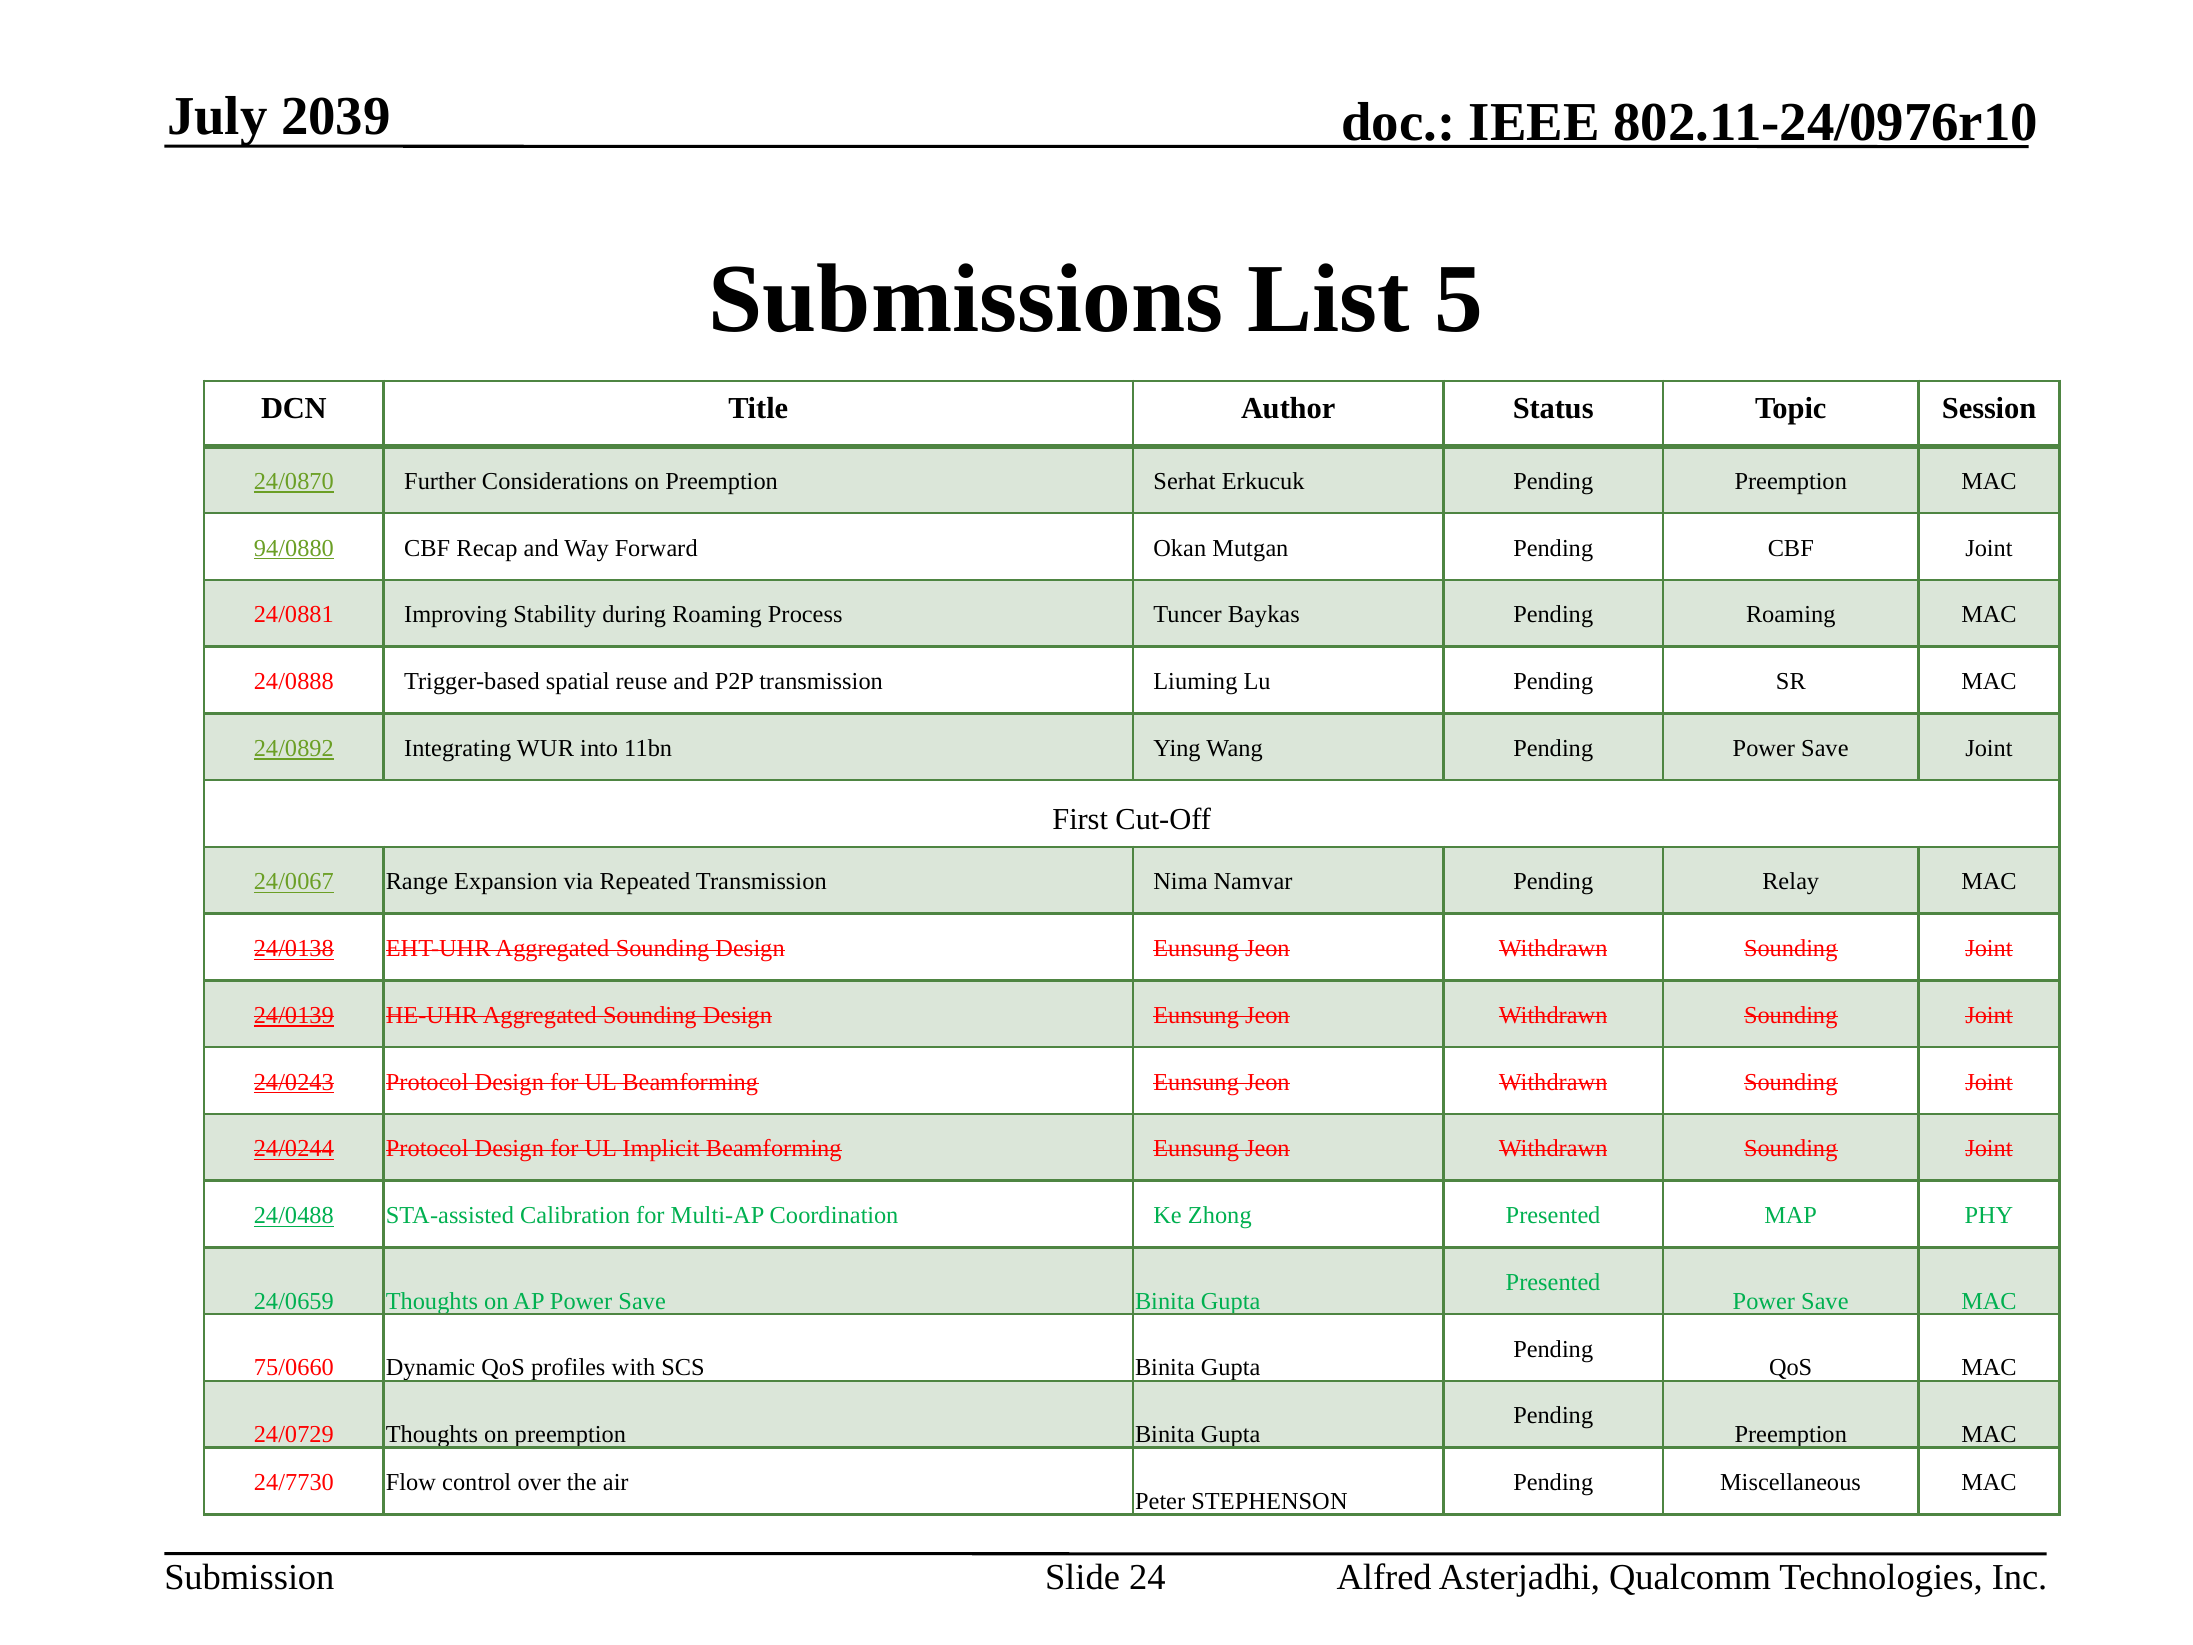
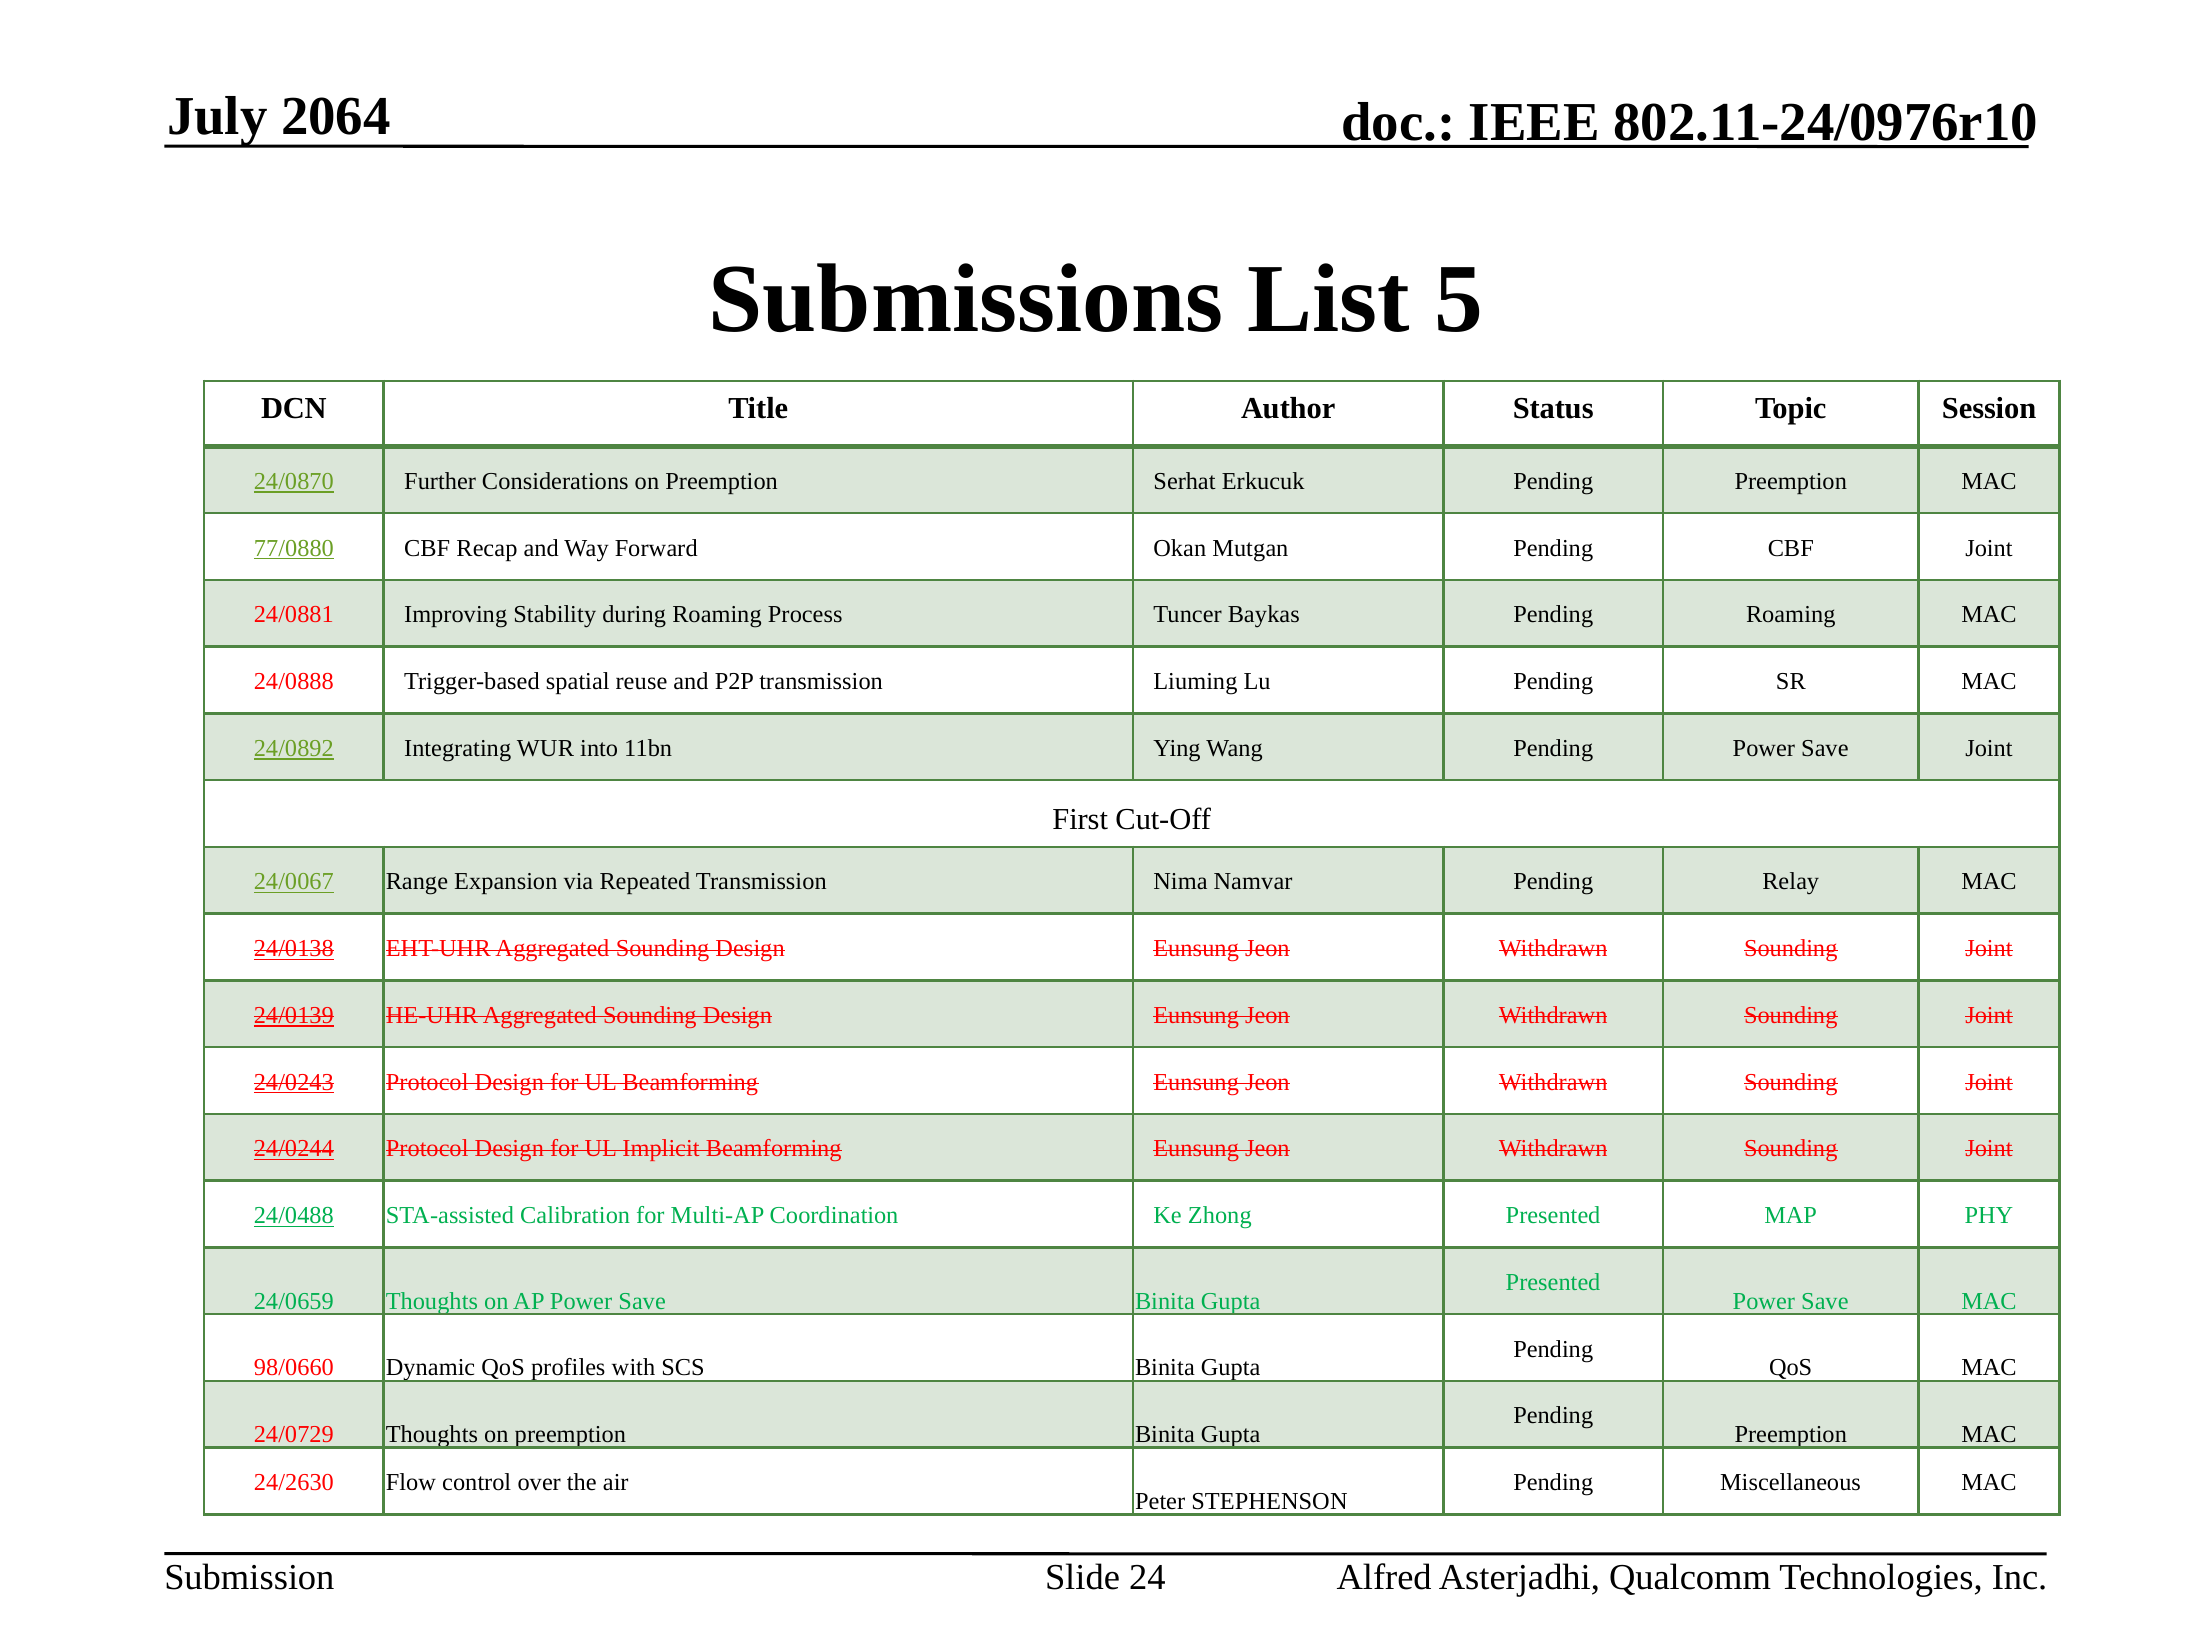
2039: 2039 -> 2064
94/0880: 94/0880 -> 77/0880
75/0660: 75/0660 -> 98/0660
24/7730: 24/7730 -> 24/2630
